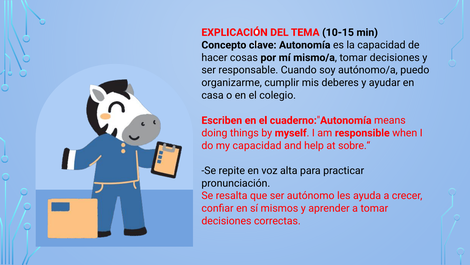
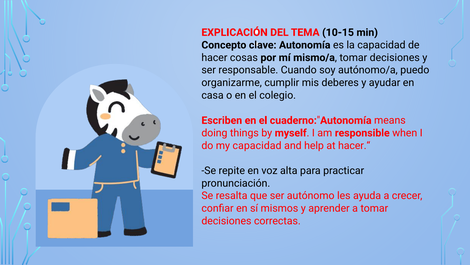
sobre.“: sobre.“ -> hacer.“
